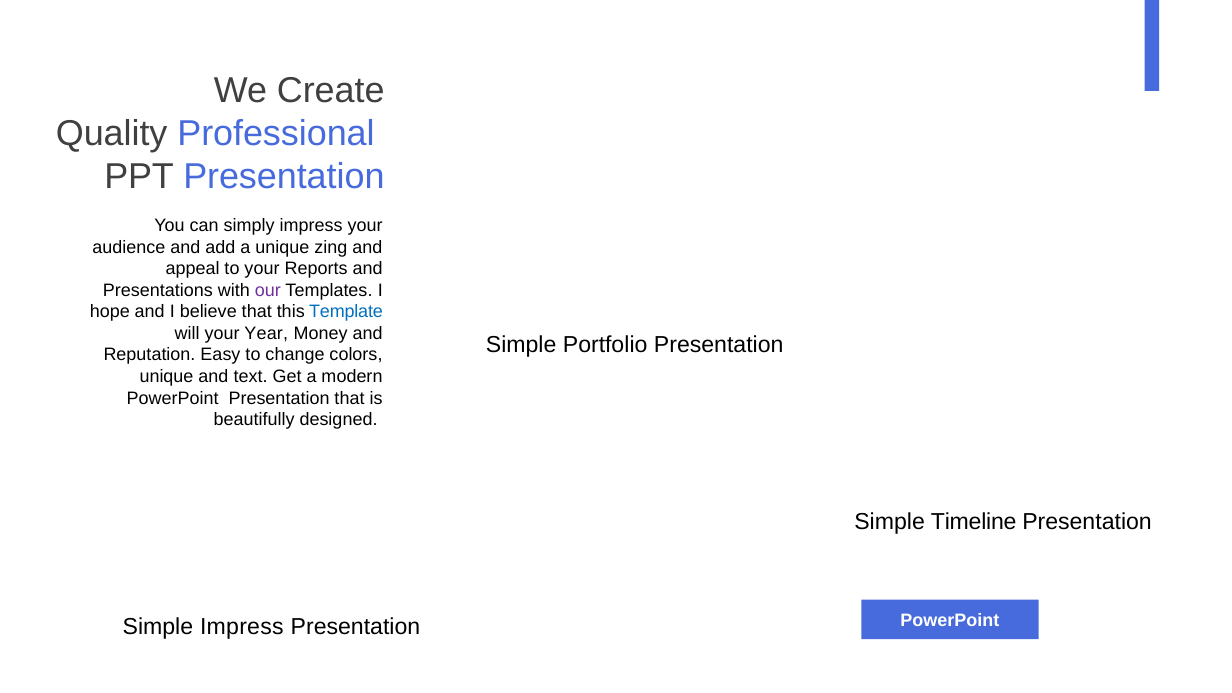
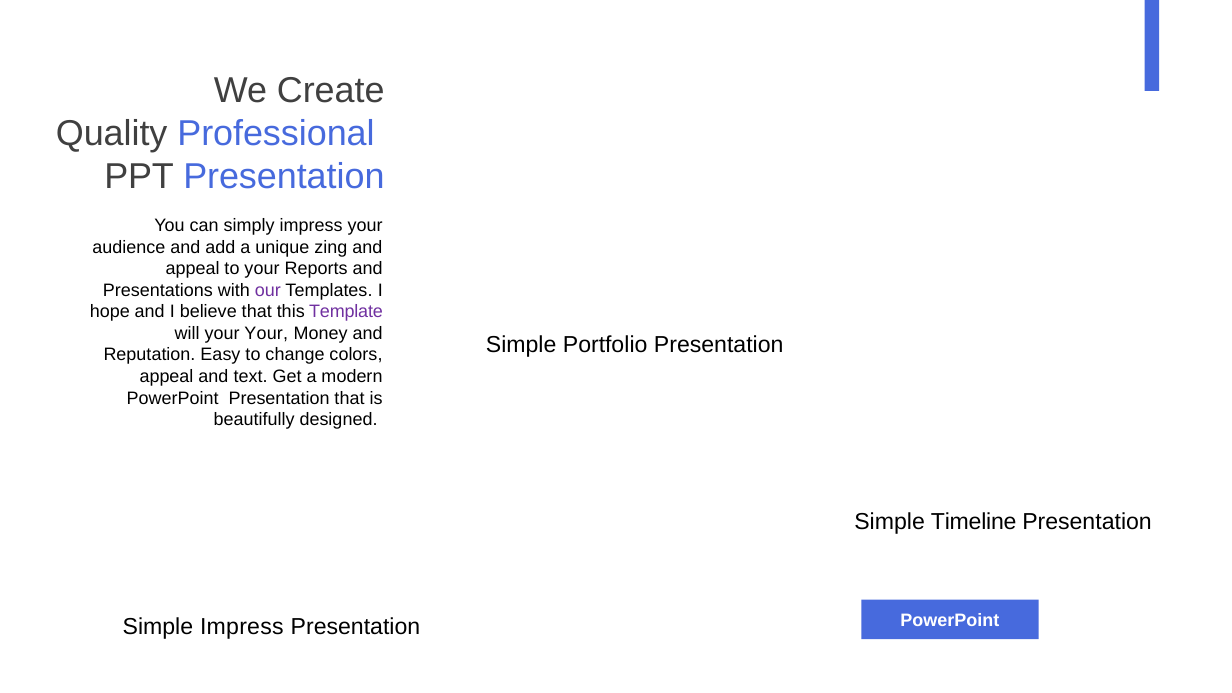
Template colour: blue -> purple
your Year: Year -> Your
unique at (166, 377): unique -> appeal
